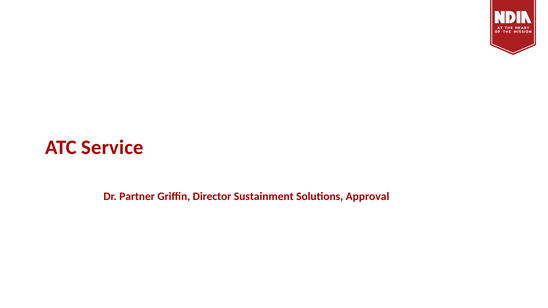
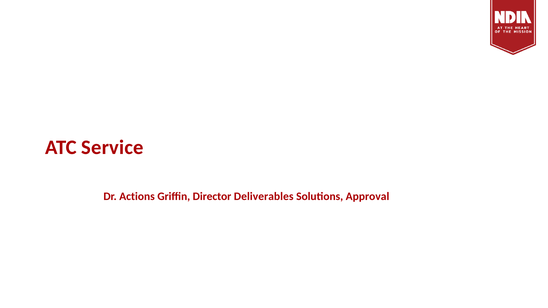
Partner: Partner -> Actions
Sustainment: Sustainment -> Deliverables
